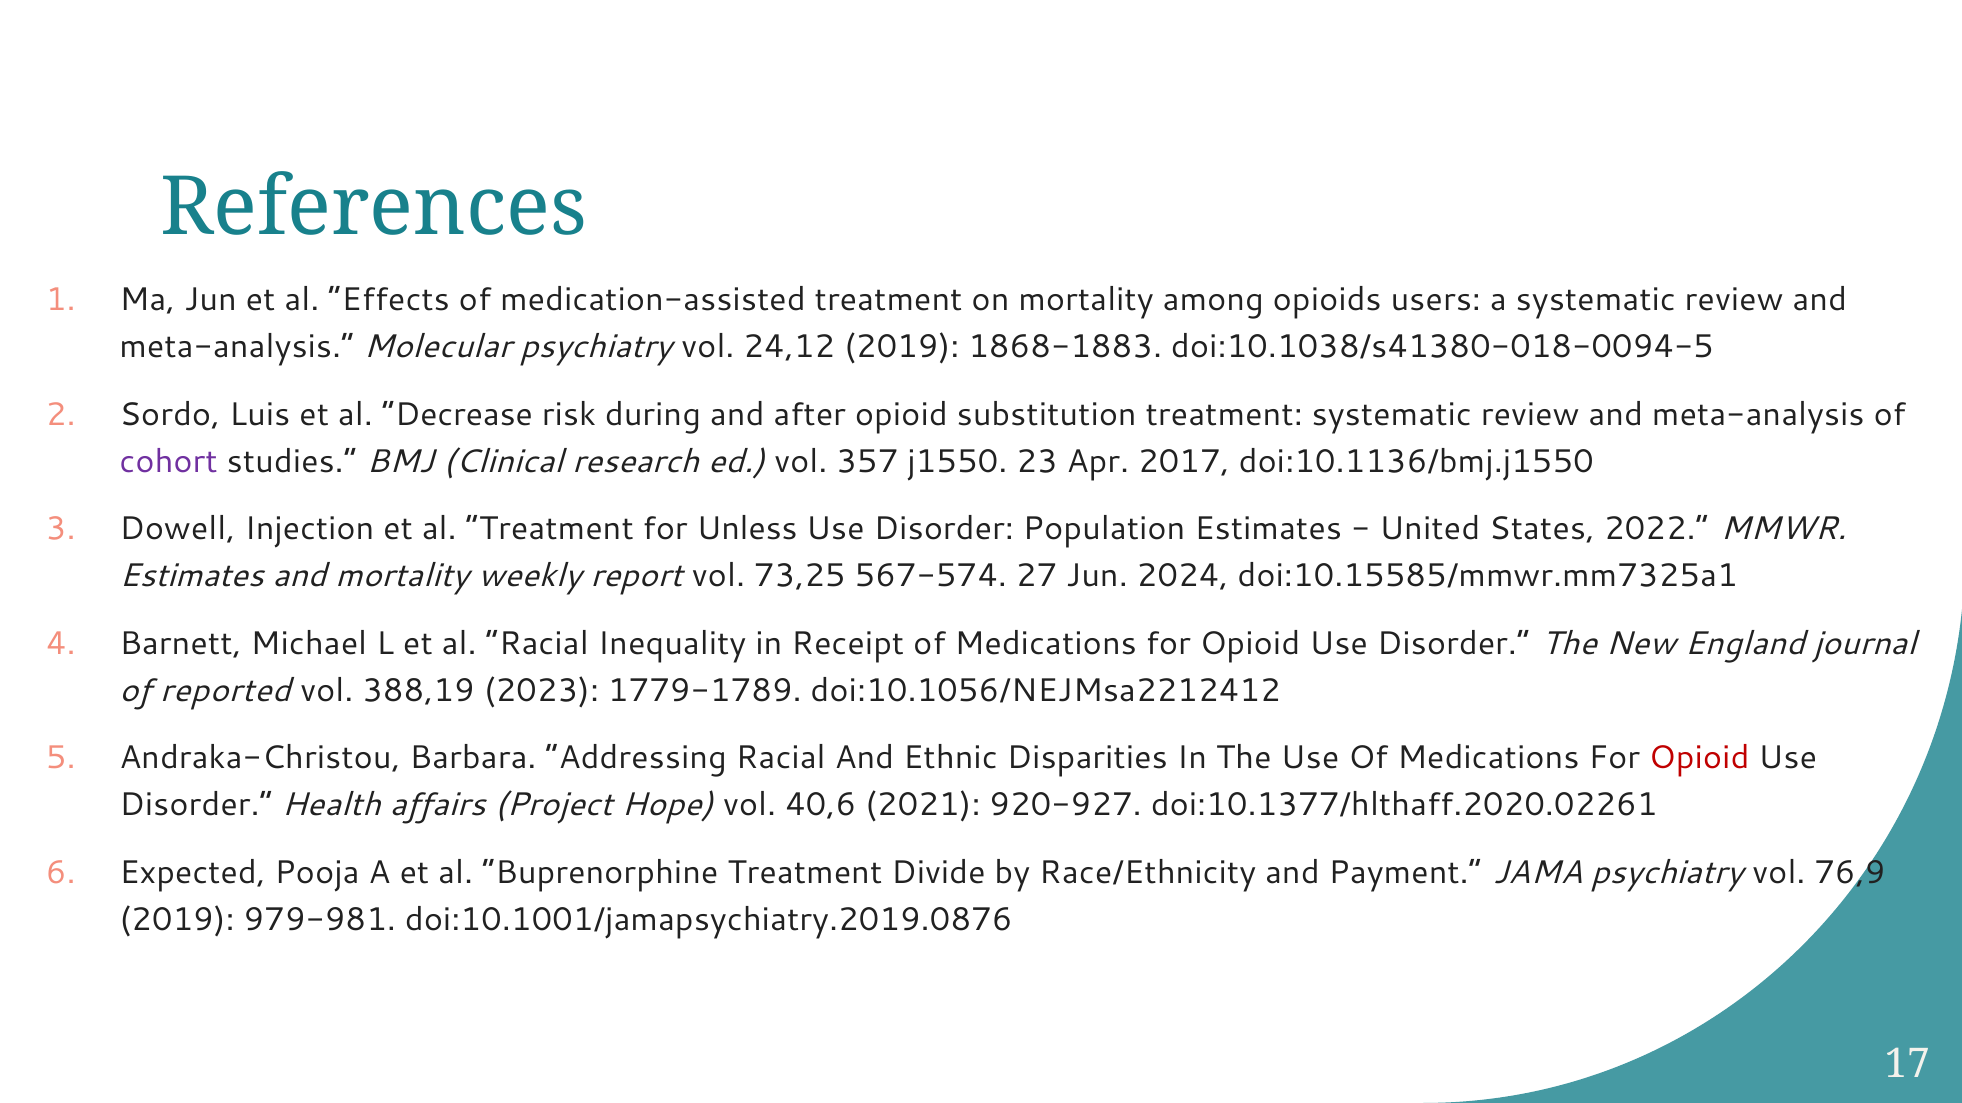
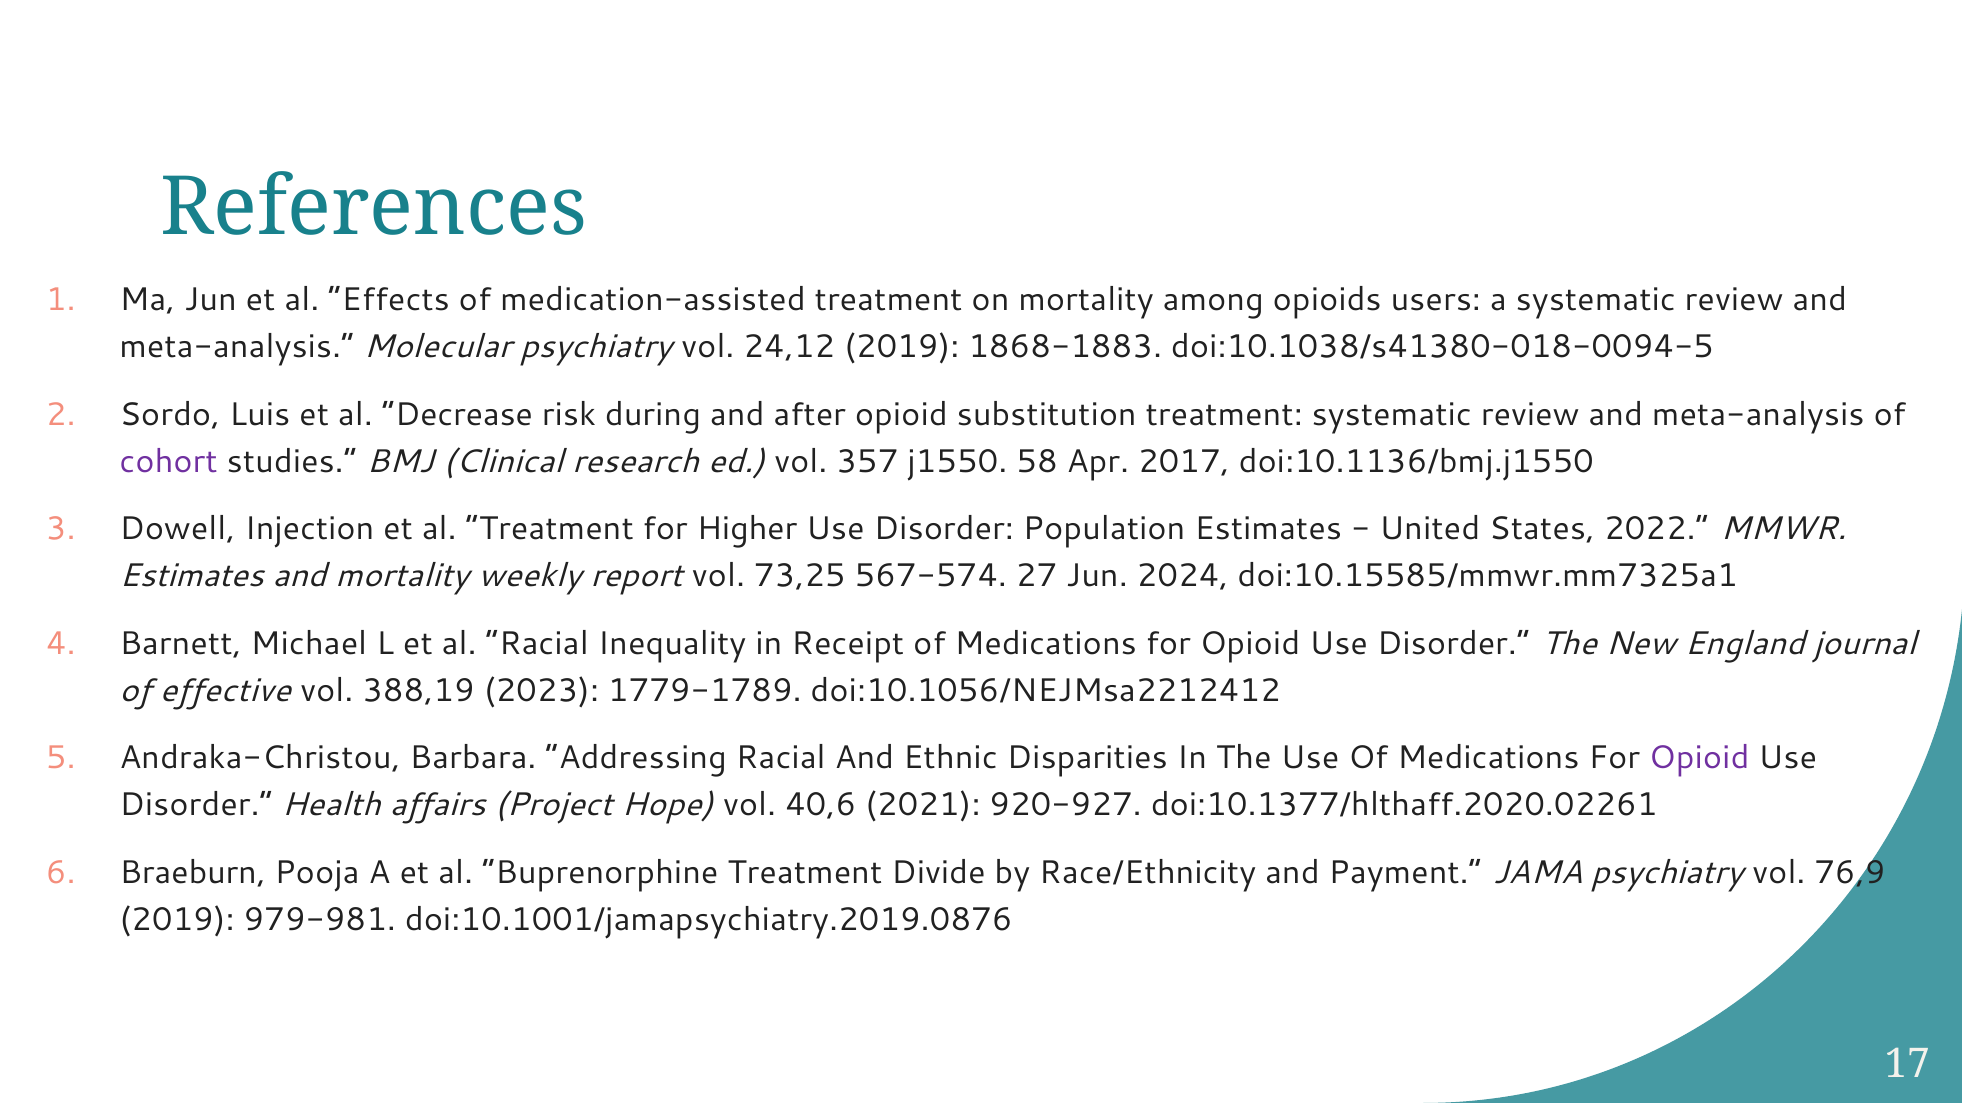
23: 23 -> 58
Unless: Unless -> Higher
reported: reported -> effective
Opioid at (1699, 758) colour: red -> purple
Expected: Expected -> Braeburn
